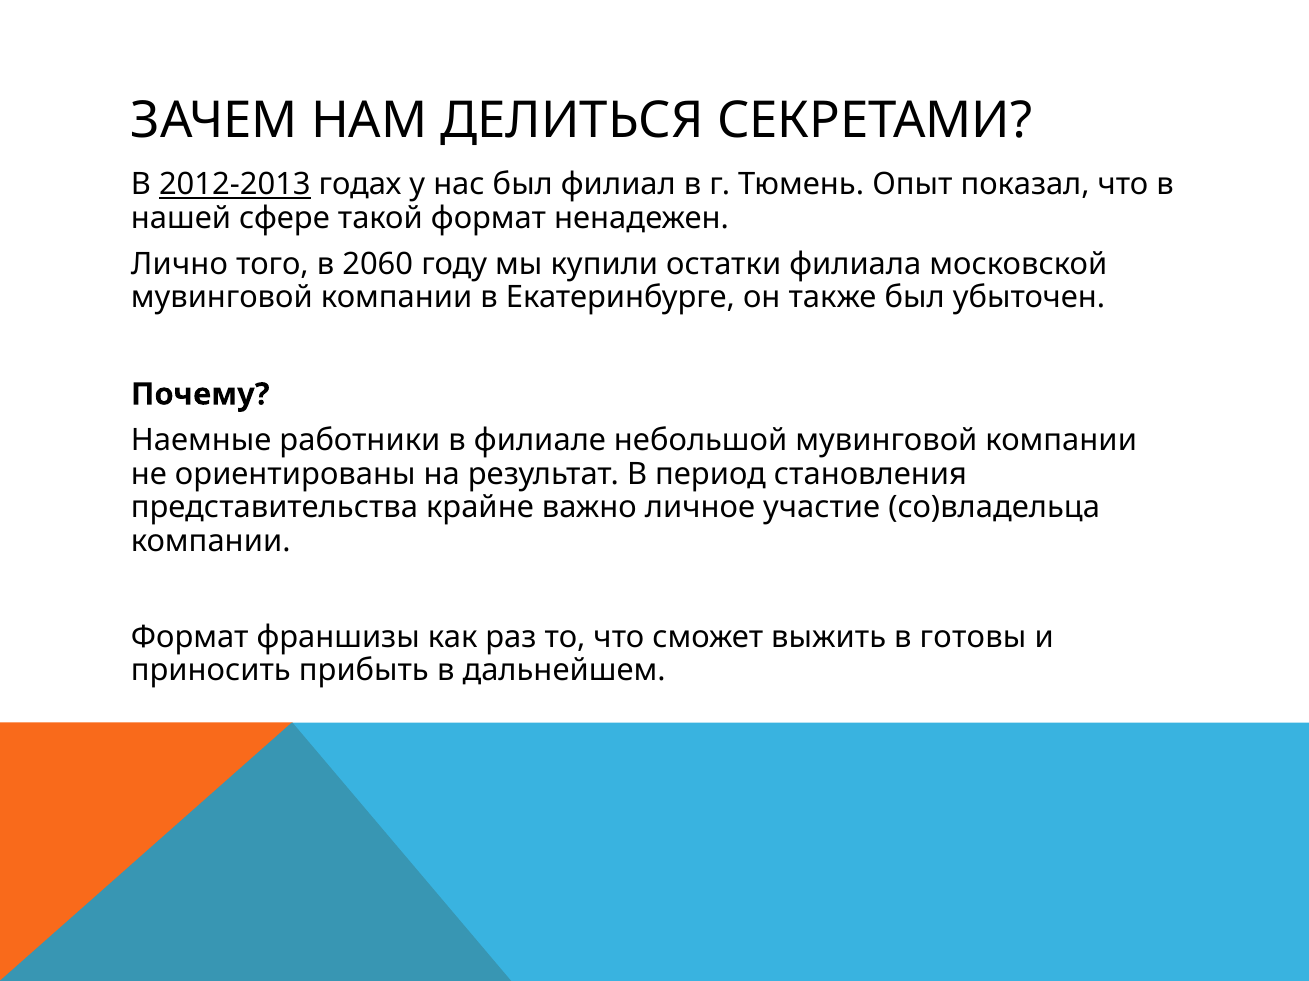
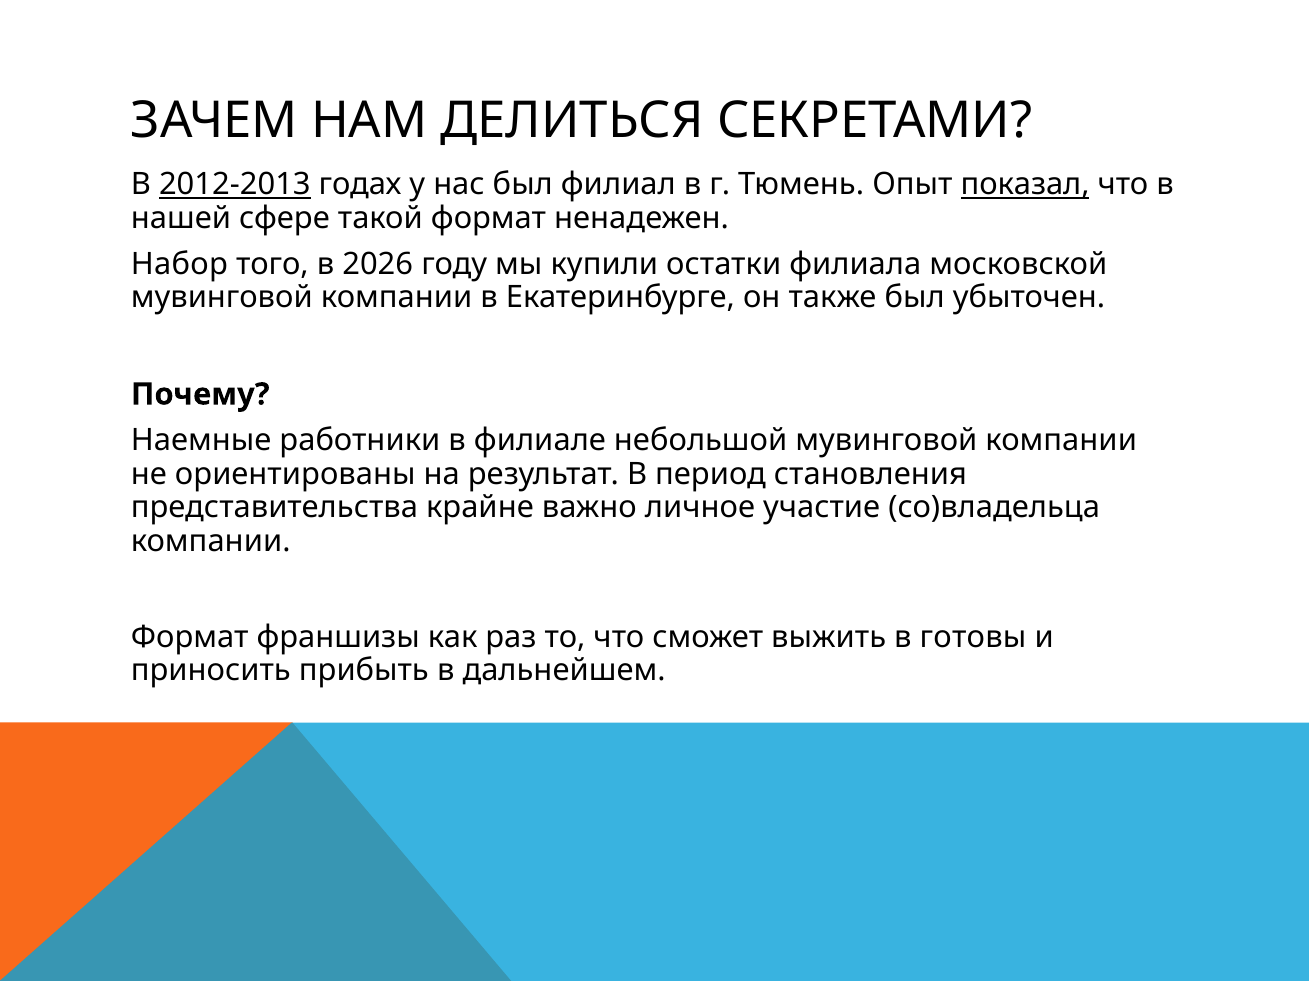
показал underline: none -> present
Лично: Лично -> Набор
2060: 2060 -> 2026
